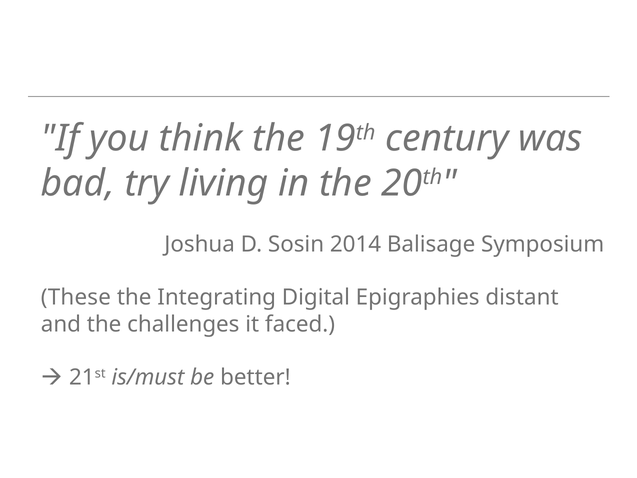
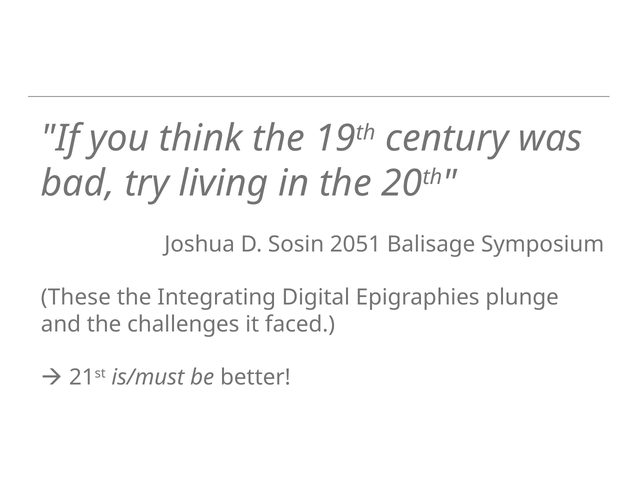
2014: 2014 -> 2051
distant: distant -> plunge
